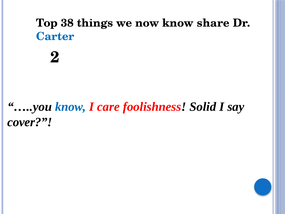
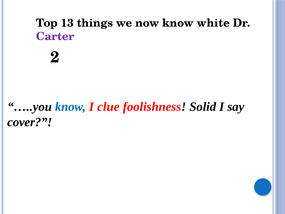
38: 38 -> 13
share: share -> white
Carter colour: blue -> purple
care: care -> clue
